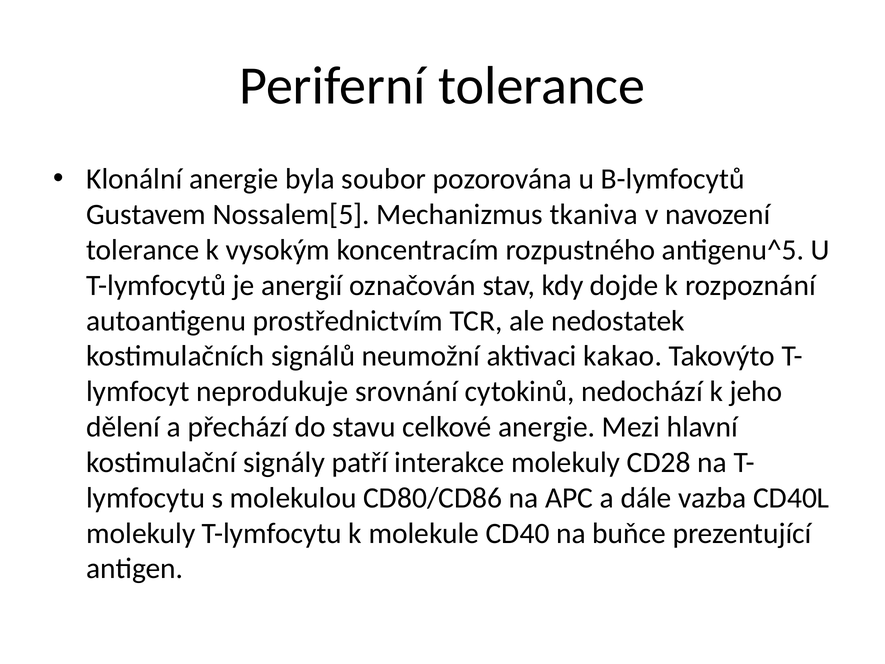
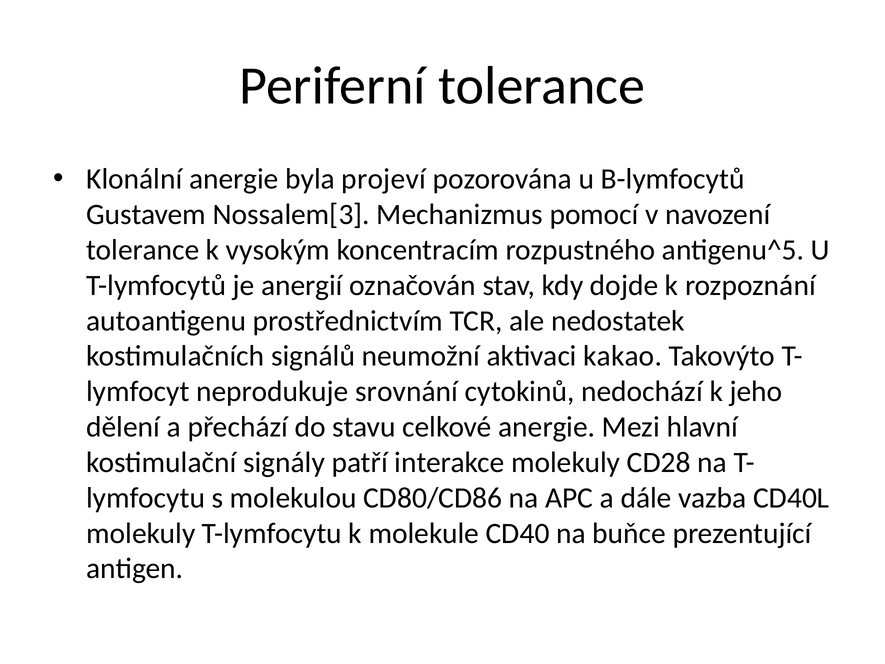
soubor: soubor -> projeví
Nossalem[5: Nossalem[5 -> Nossalem[3
tkaniva: tkaniva -> pomocí
